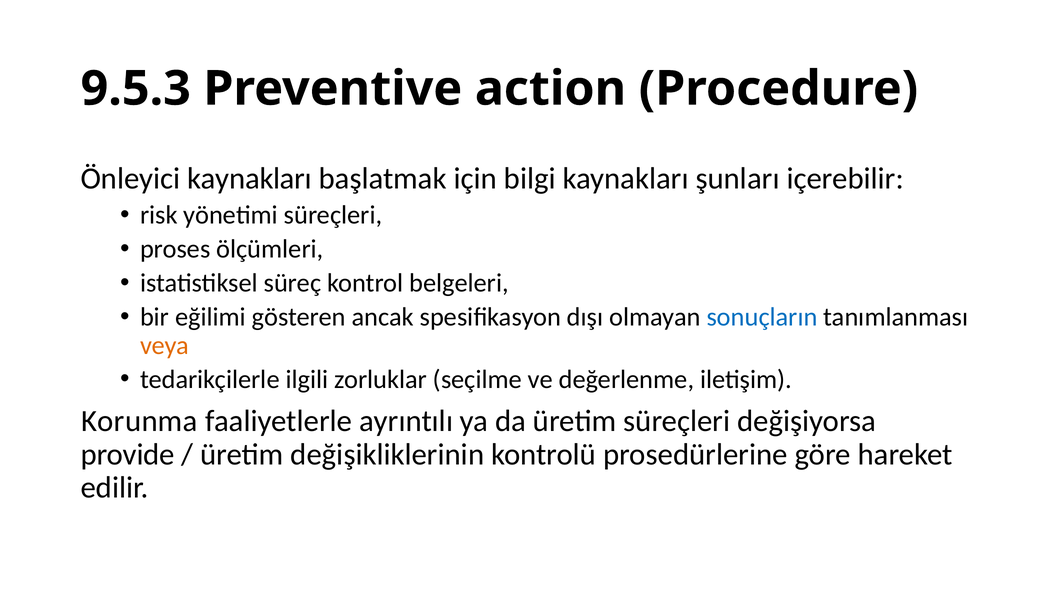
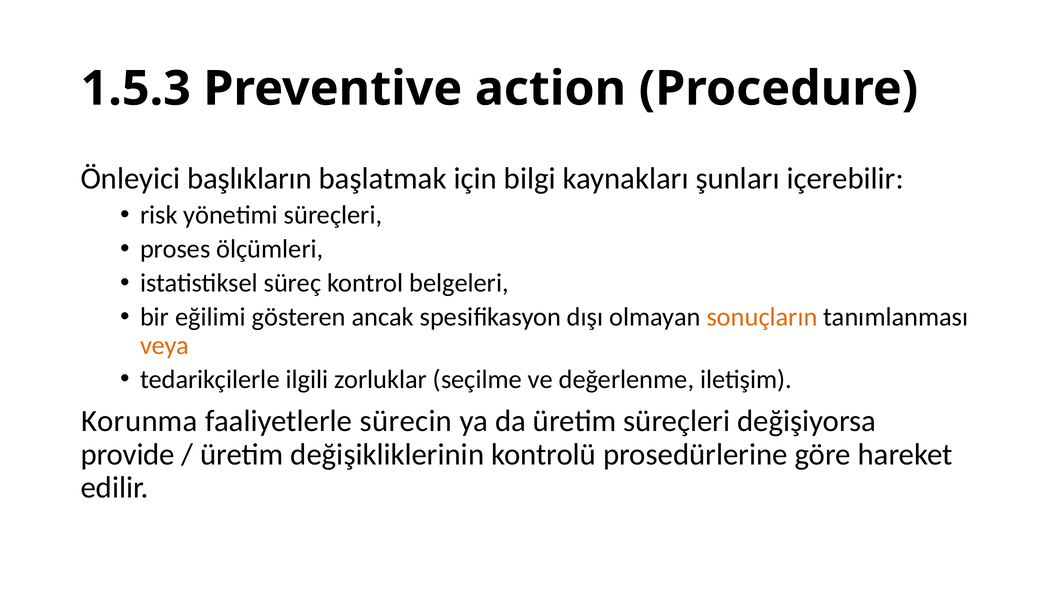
9.5.3: 9.5.3 -> 1.5.3
Önleyici kaynakları: kaynakları -> başlıkların
sonuçların colour: blue -> orange
ayrıntılı: ayrıntılı -> sürecin
